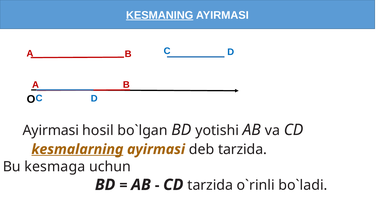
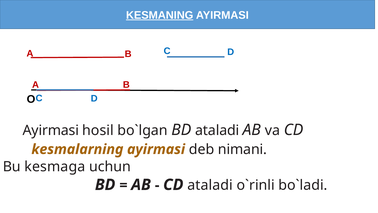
BD yotishi: yotishi -> ataladi
kesmalarning underline: present -> none
deb tarzida: tarzida -> nimani
CD tarzida: tarzida -> ataladi
